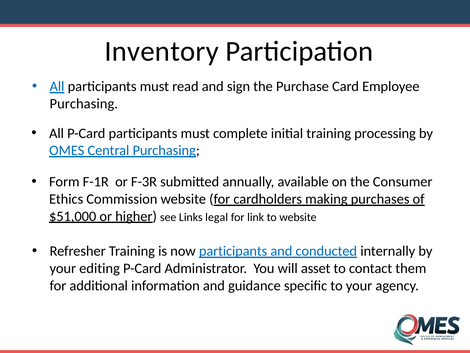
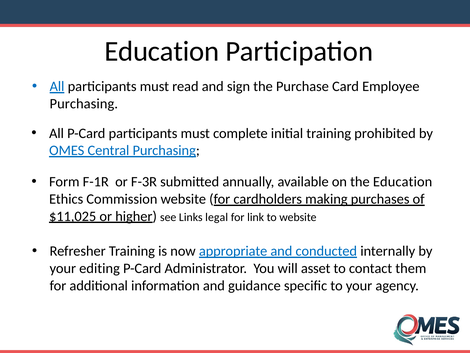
Inventory at (162, 51): Inventory -> Education
processing: processing -> prohibited
the Consumer: Consumer -> Education
$51,000: $51,000 -> $11,025
now participants: participants -> appropriate
